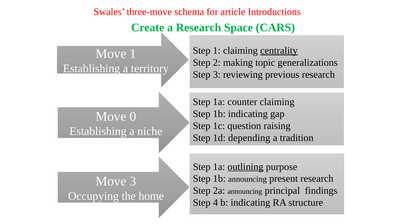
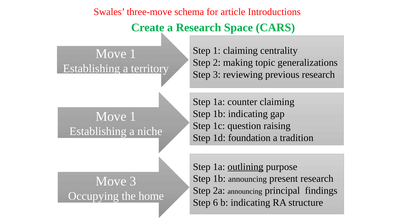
centrality underline: present -> none
0 at (133, 116): 0 -> 1
depending: depending -> foundation
4: 4 -> 6
